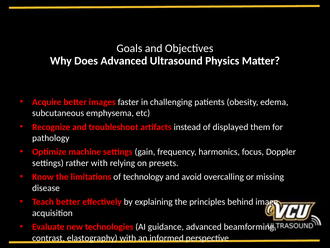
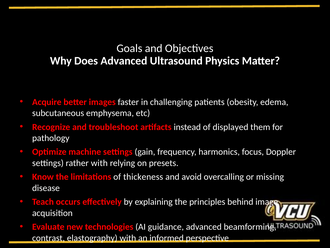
technology: technology -> thickeness
Teach better: better -> occurs
